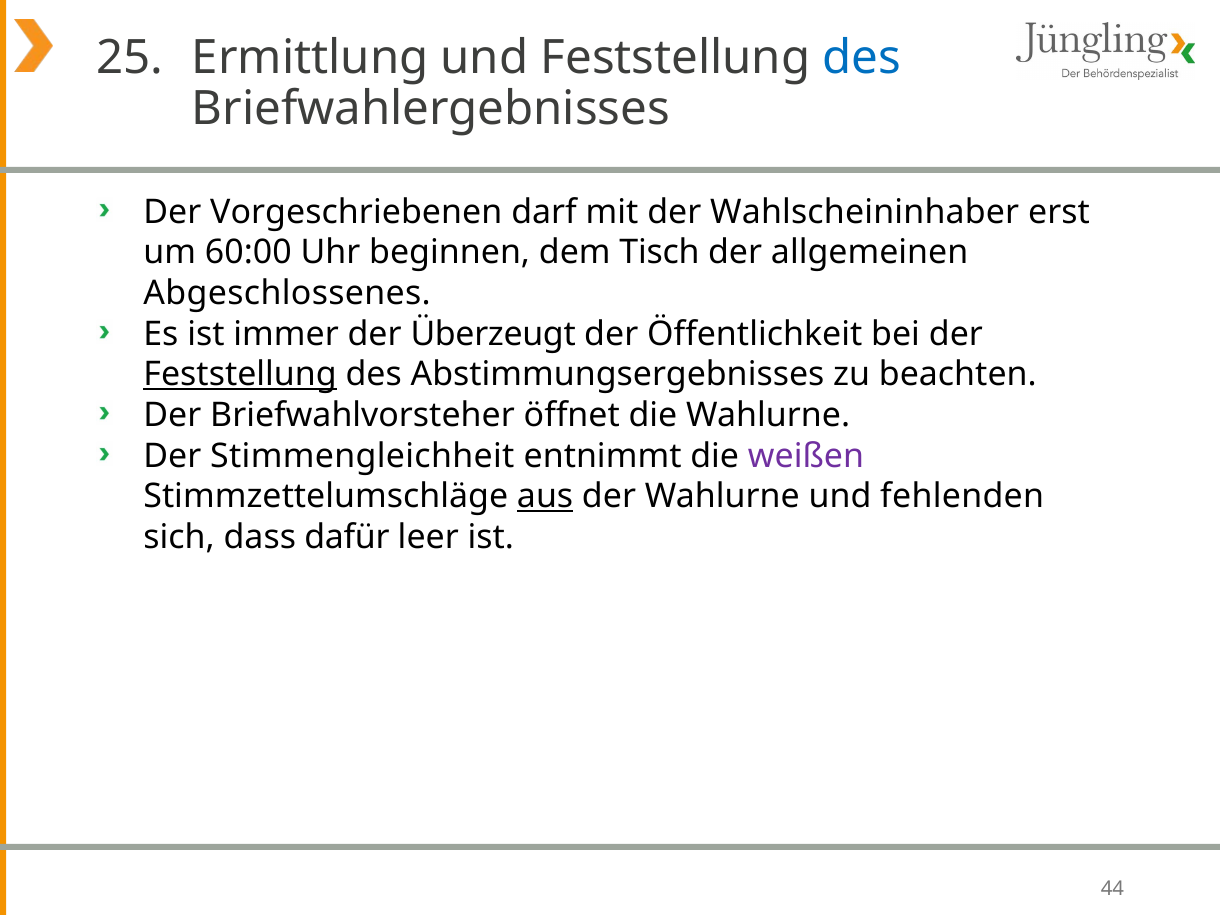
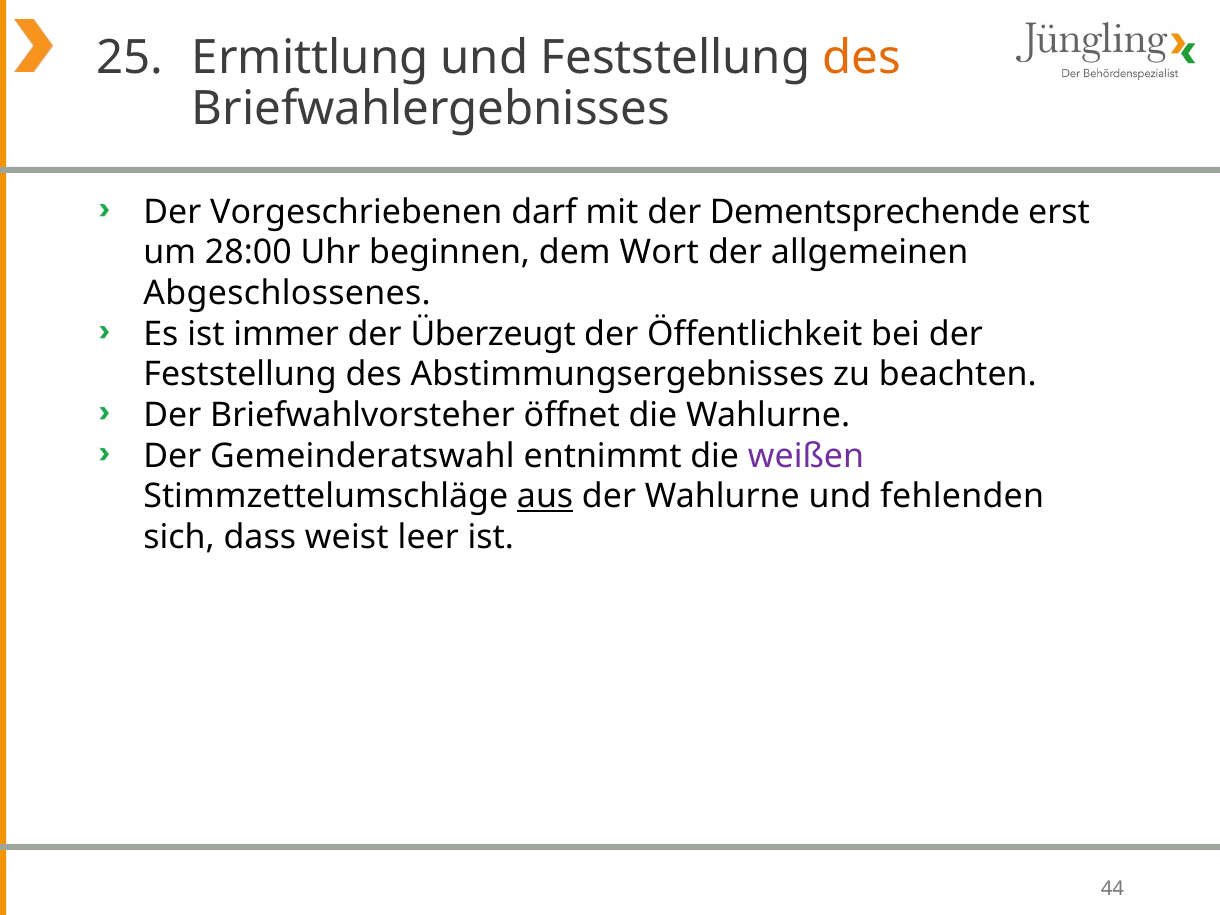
des at (862, 58) colour: blue -> orange
Wahlscheininhaber: Wahlscheininhaber -> Dementsprechende
60:00: 60:00 -> 28:00
Tisch: Tisch -> Wort
Feststellung at (240, 375) underline: present -> none
Stimmengleichheit: Stimmengleichheit -> Gemeinderatswahl
dafür: dafür -> weist
